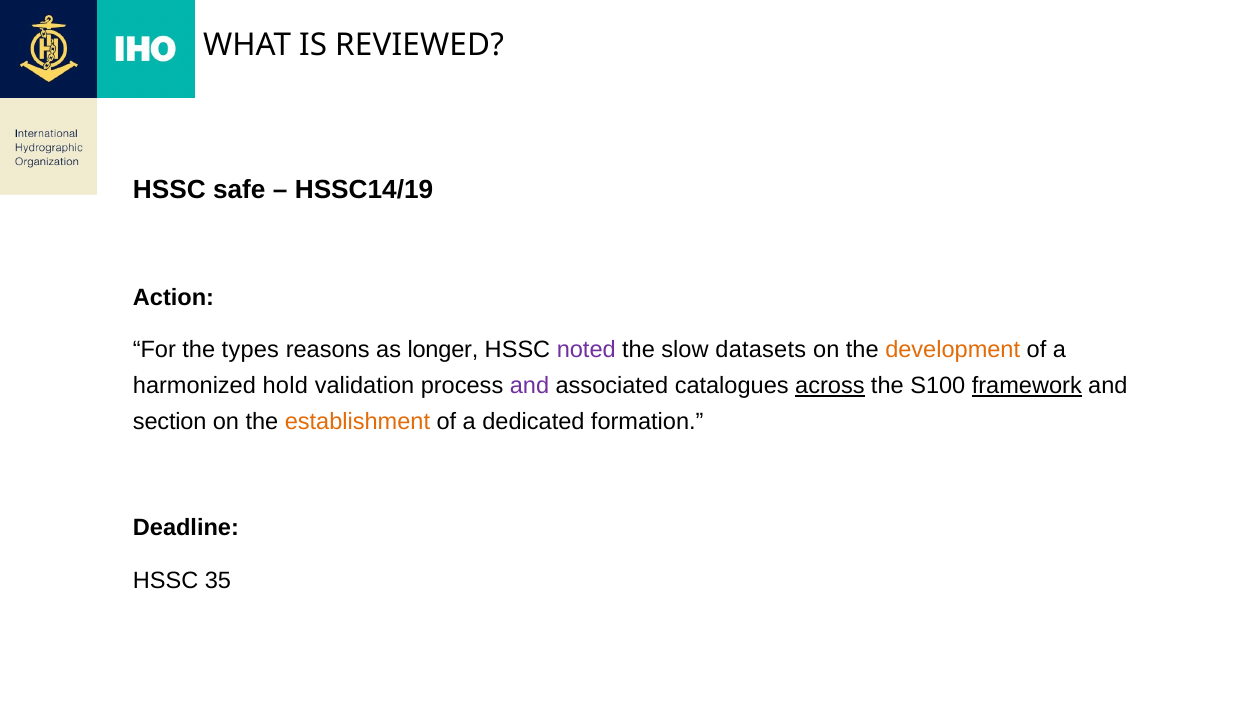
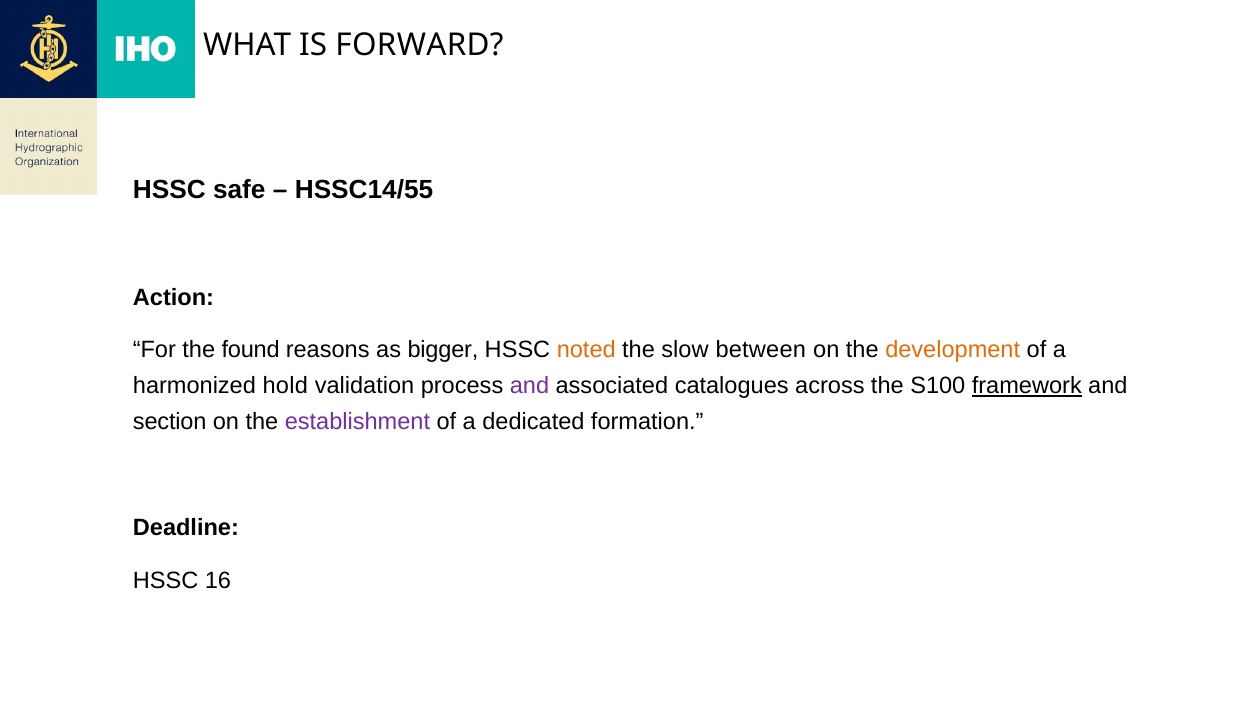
REVIEWED: REVIEWED -> FORWARD
HSSC14/19: HSSC14/19 -> HSSC14/55
types: types -> found
longer: longer -> bigger
noted colour: purple -> orange
datasets: datasets -> between
across underline: present -> none
establishment colour: orange -> purple
35: 35 -> 16
